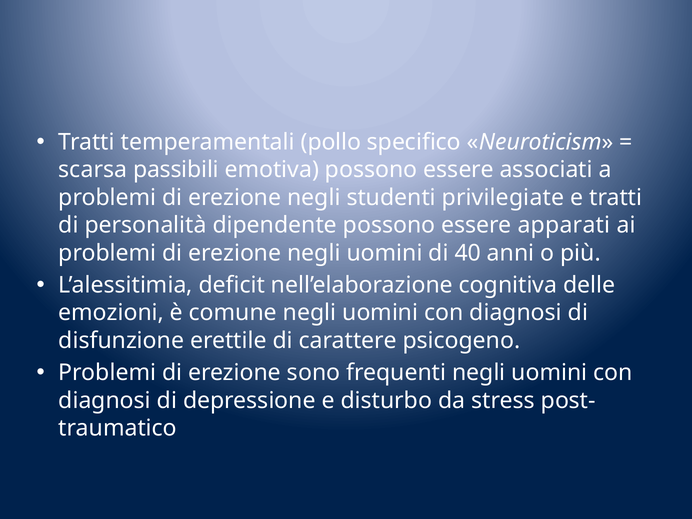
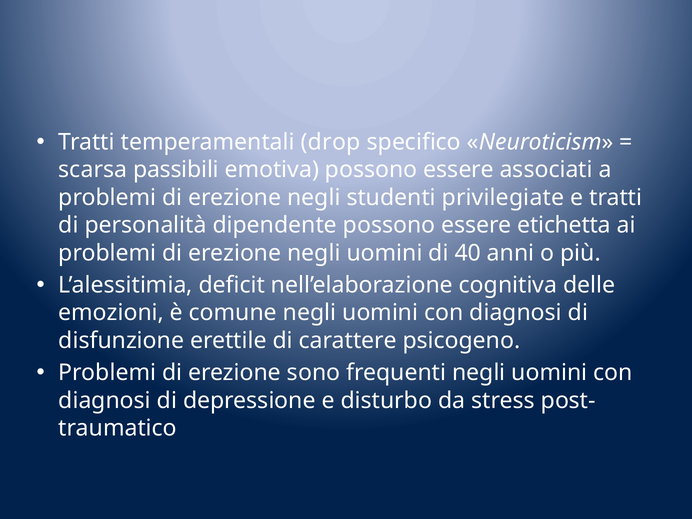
pollo: pollo -> drop
apparati: apparati -> etichetta
